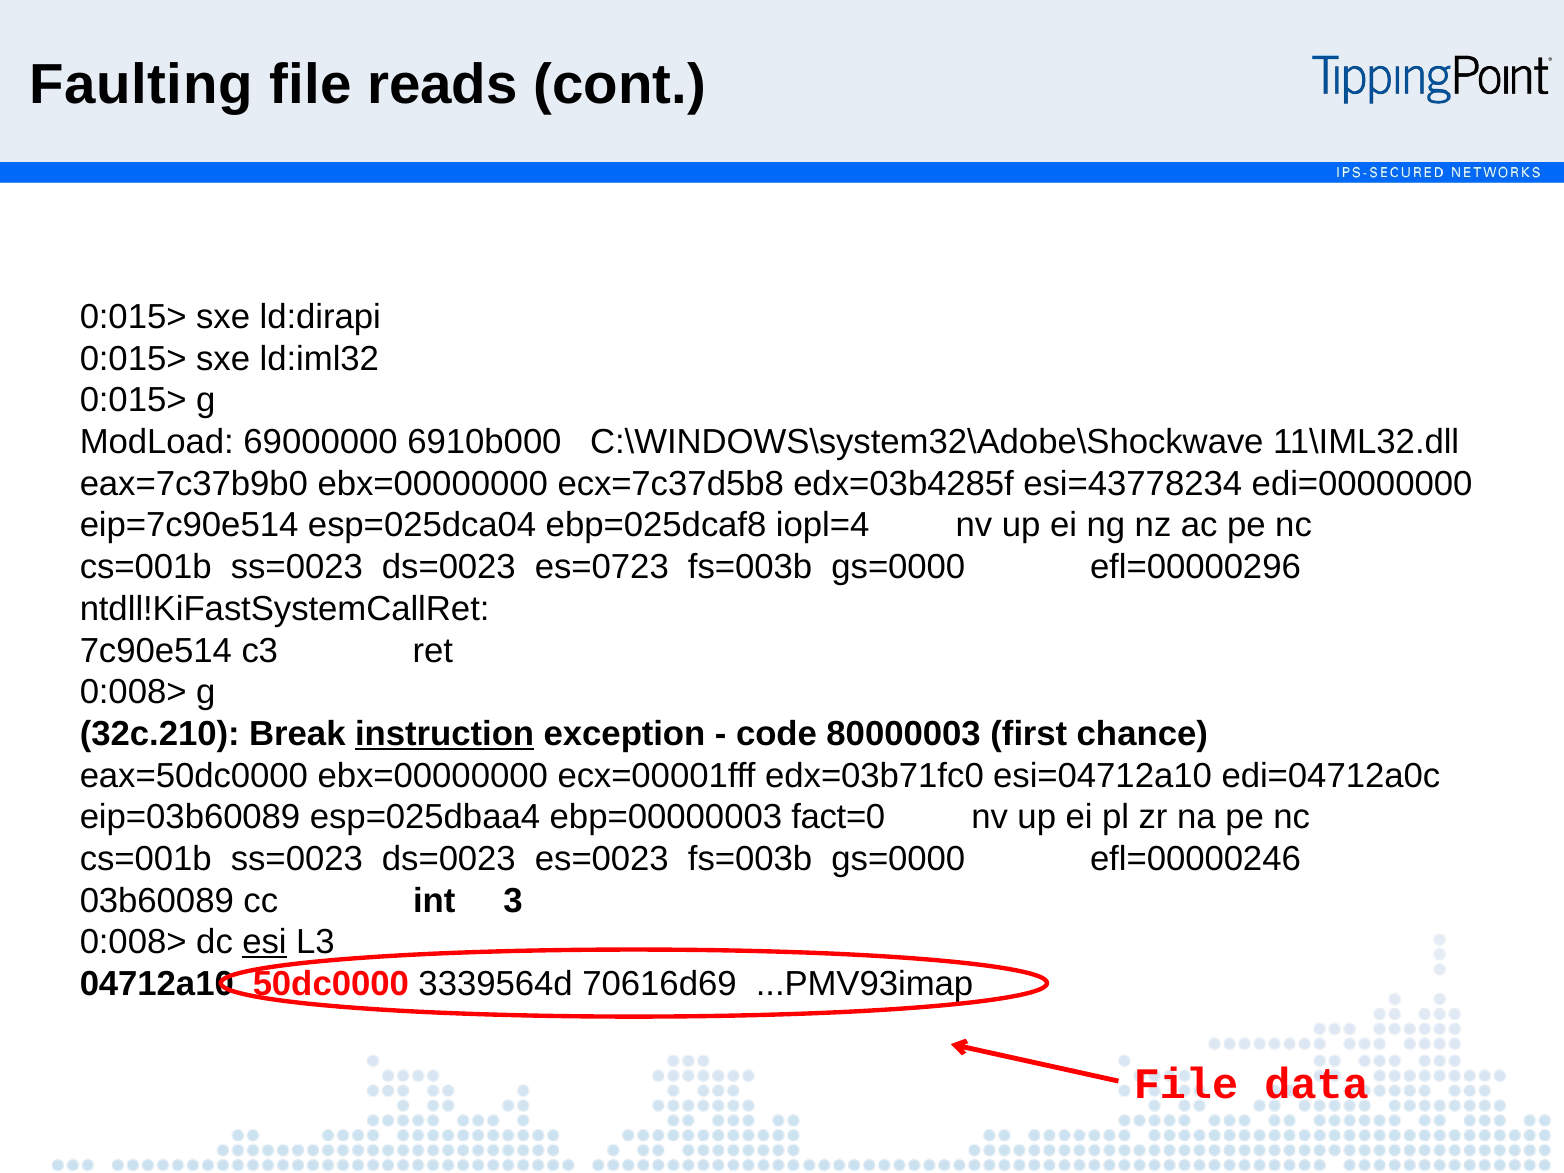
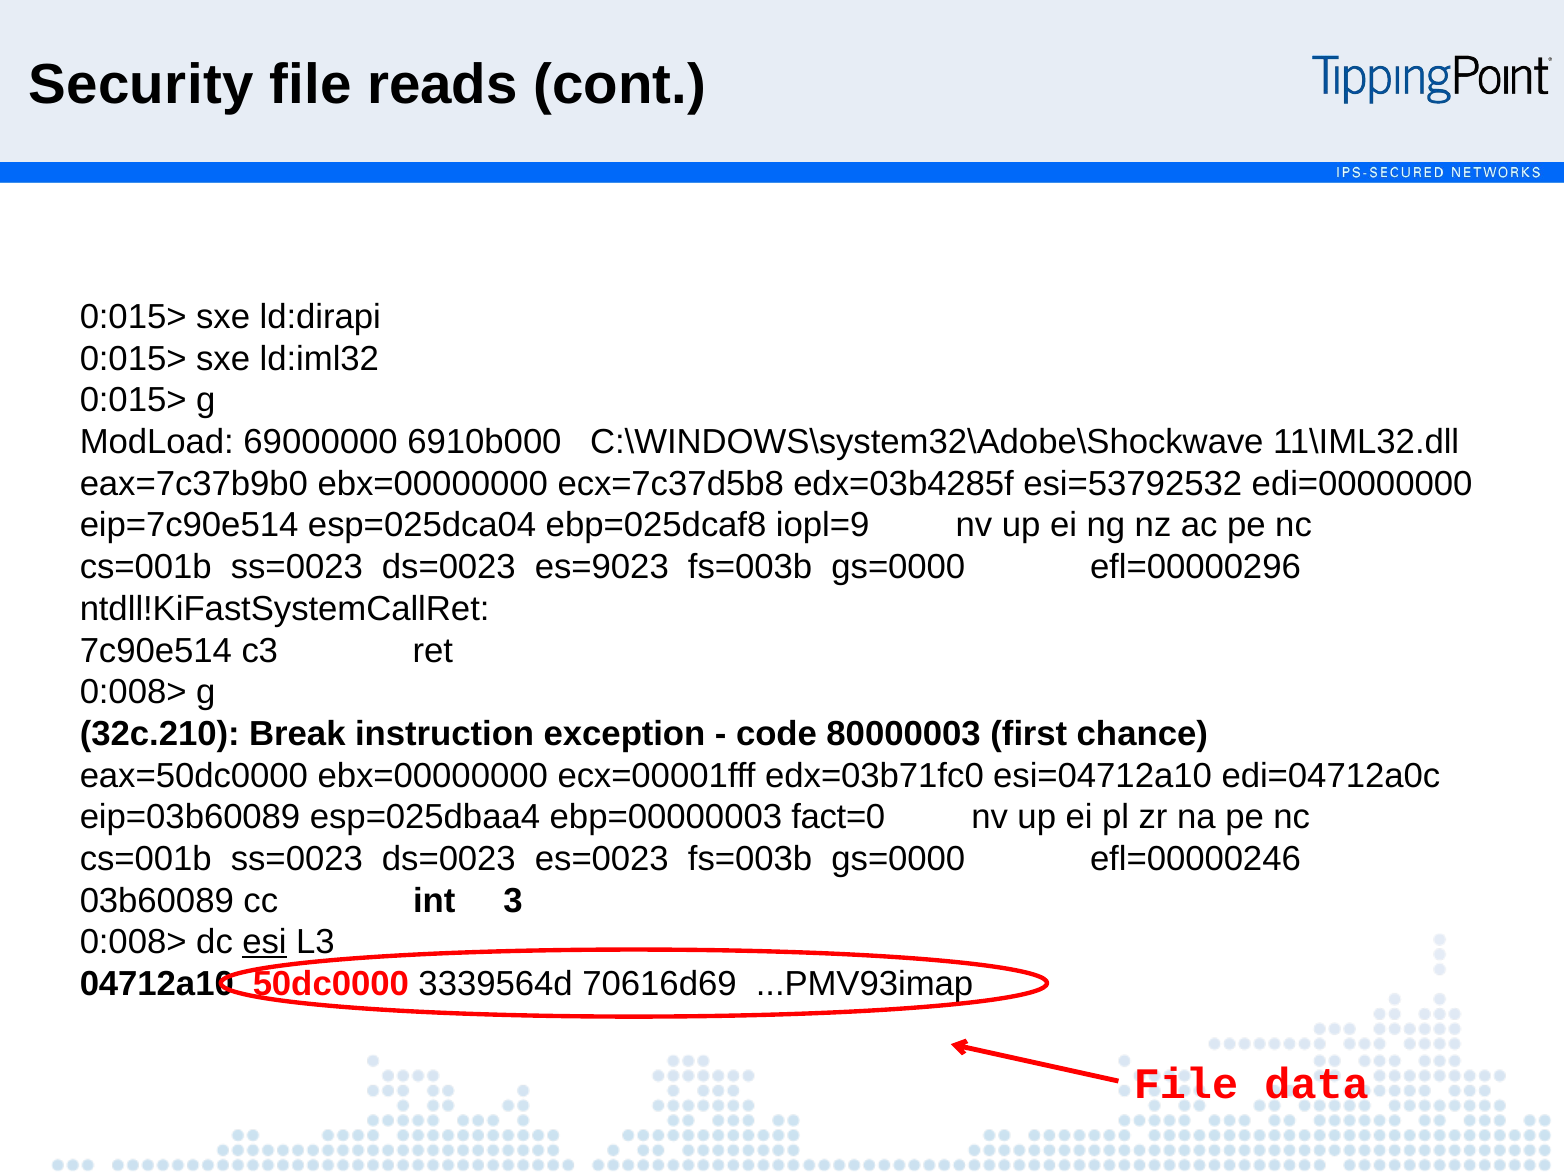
Faulting: Faulting -> Security
esi=43778234: esi=43778234 -> esi=53792532
iopl=4: iopl=4 -> iopl=9
es=0723: es=0723 -> es=9023
instruction underline: present -> none
